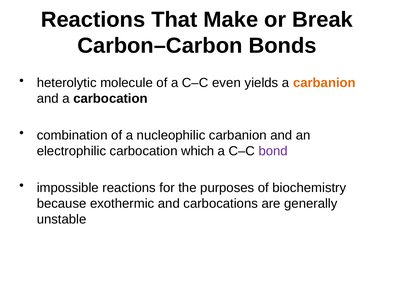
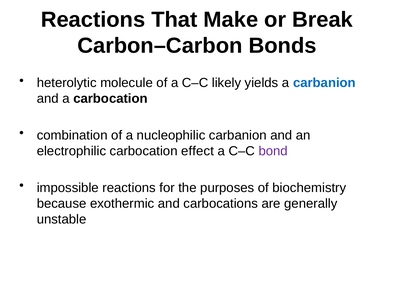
even: even -> likely
carbanion at (324, 83) colour: orange -> blue
which: which -> effect
